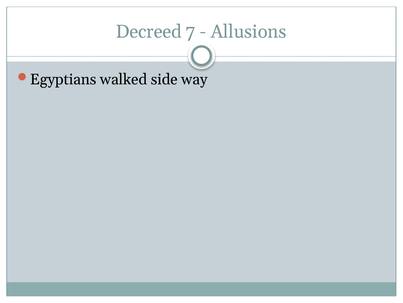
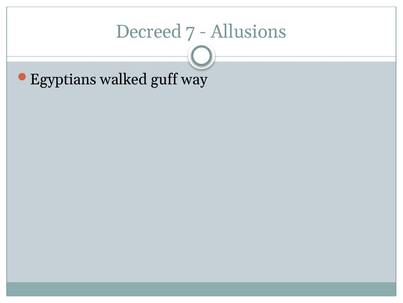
side: side -> guff
